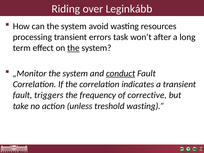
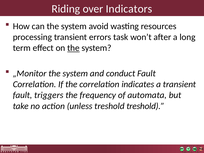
Leginkább: Leginkább -> Indicators
conduct underline: present -> none
corrective: corrective -> automata
treshold wasting: wasting -> treshold
